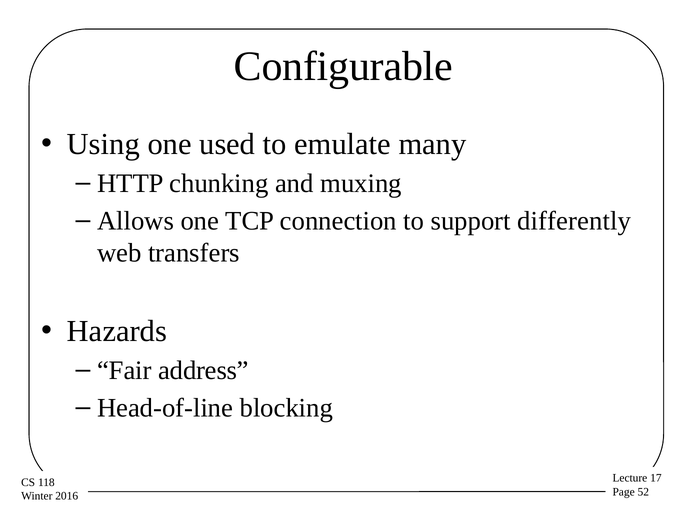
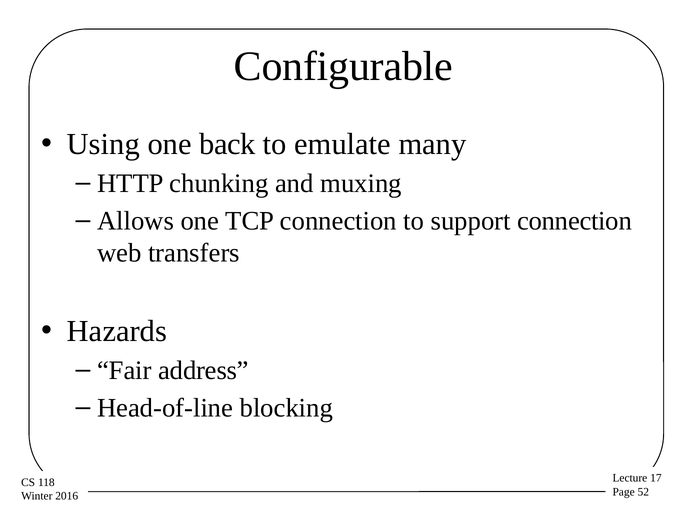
used: used -> back
support differently: differently -> connection
